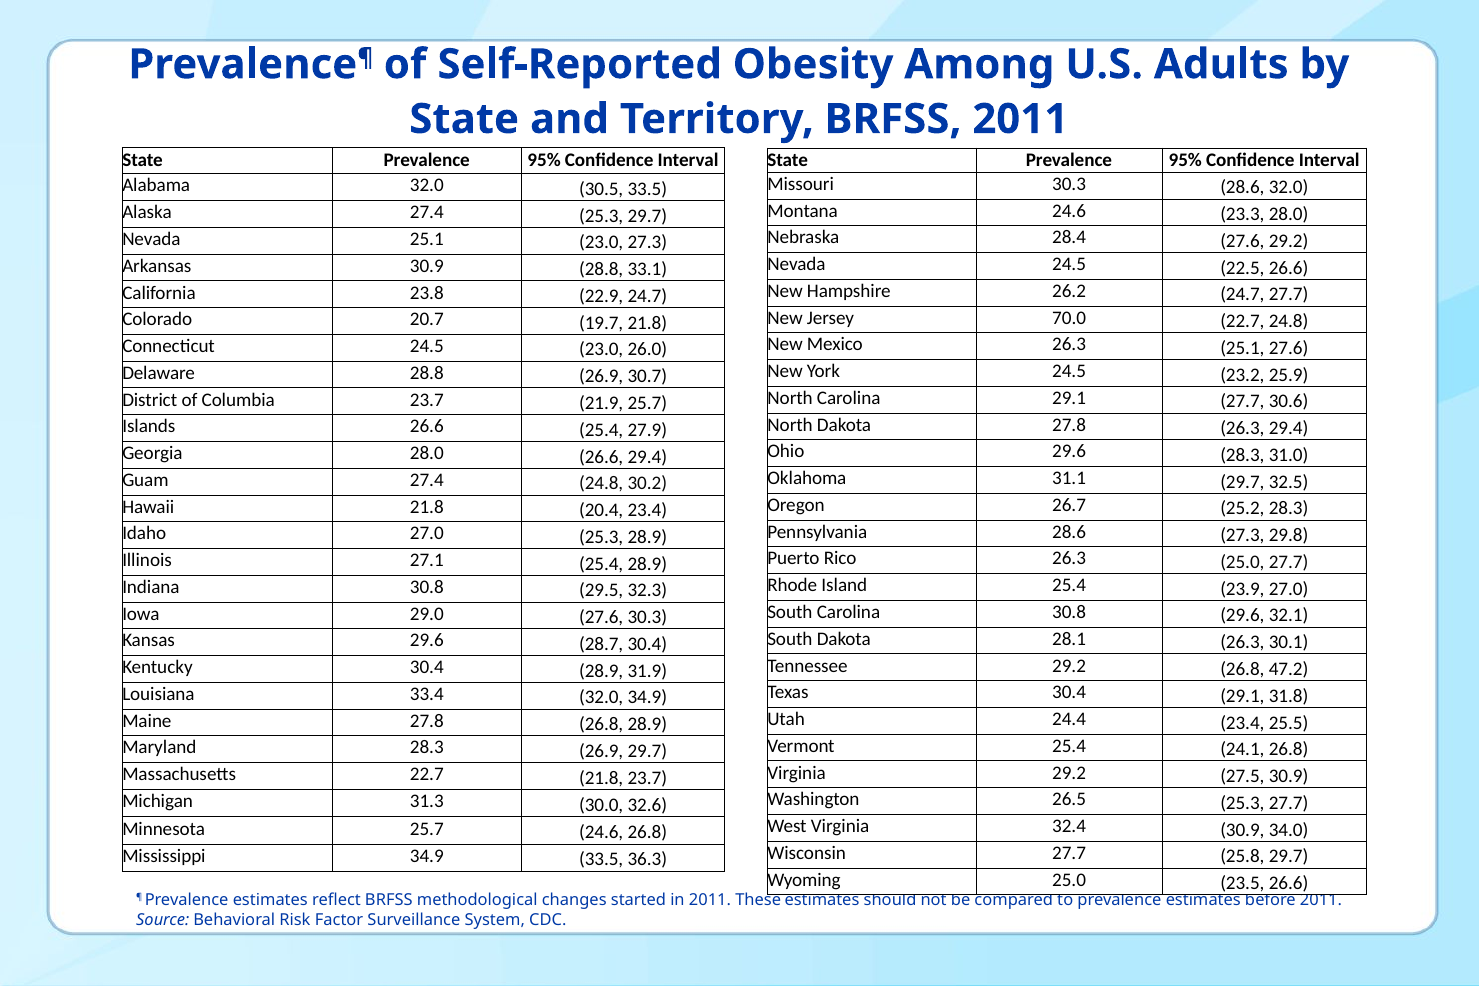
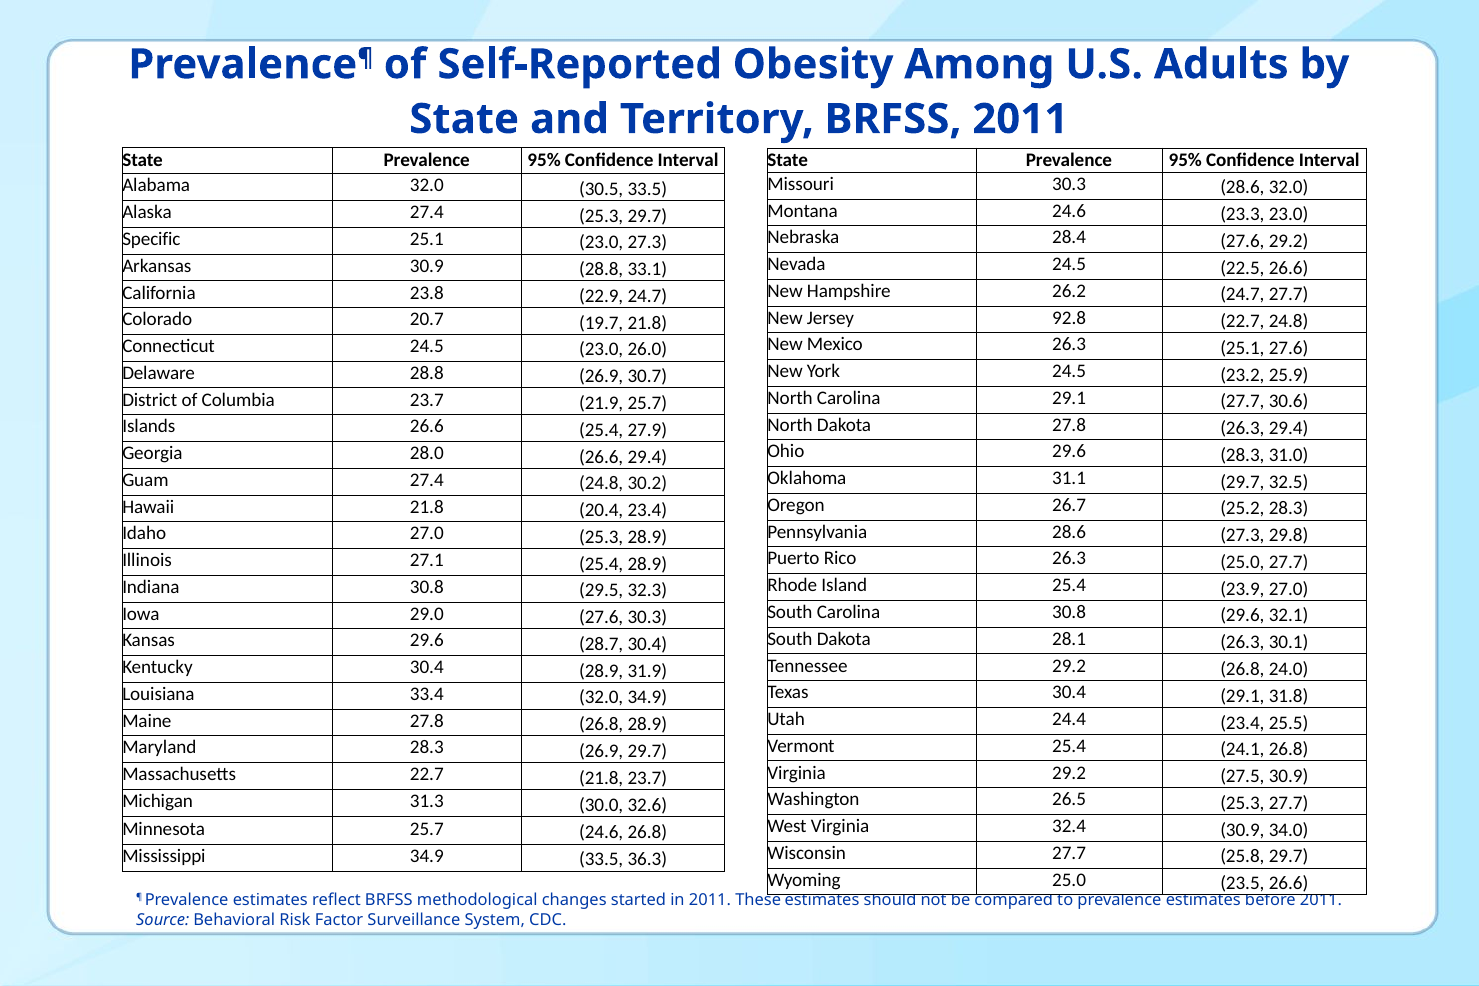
23.3 28.0: 28.0 -> 23.0
Nevada at (151, 239): Nevada -> Specific
70.0: 70.0 -> 92.8
47.2: 47.2 -> 24.0
